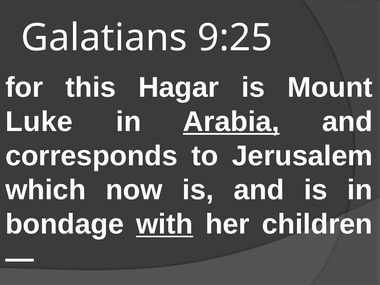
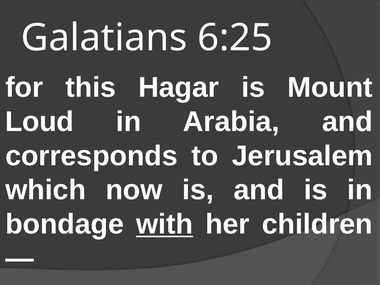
9:25: 9:25 -> 6:25
Luke: Luke -> Loud
Arabia underline: present -> none
